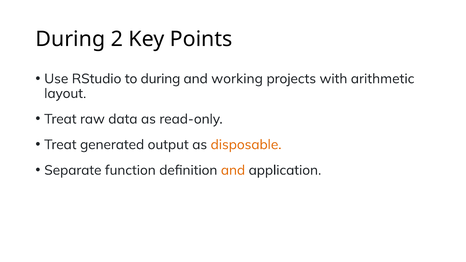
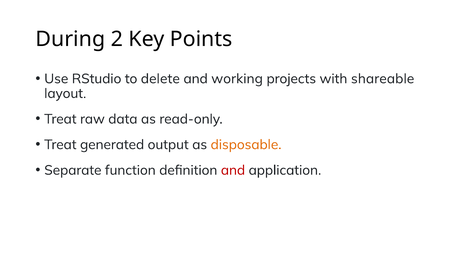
to during: during -> delete
arithmetic: arithmetic -> shareable
and at (233, 170) colour: orange -> red
